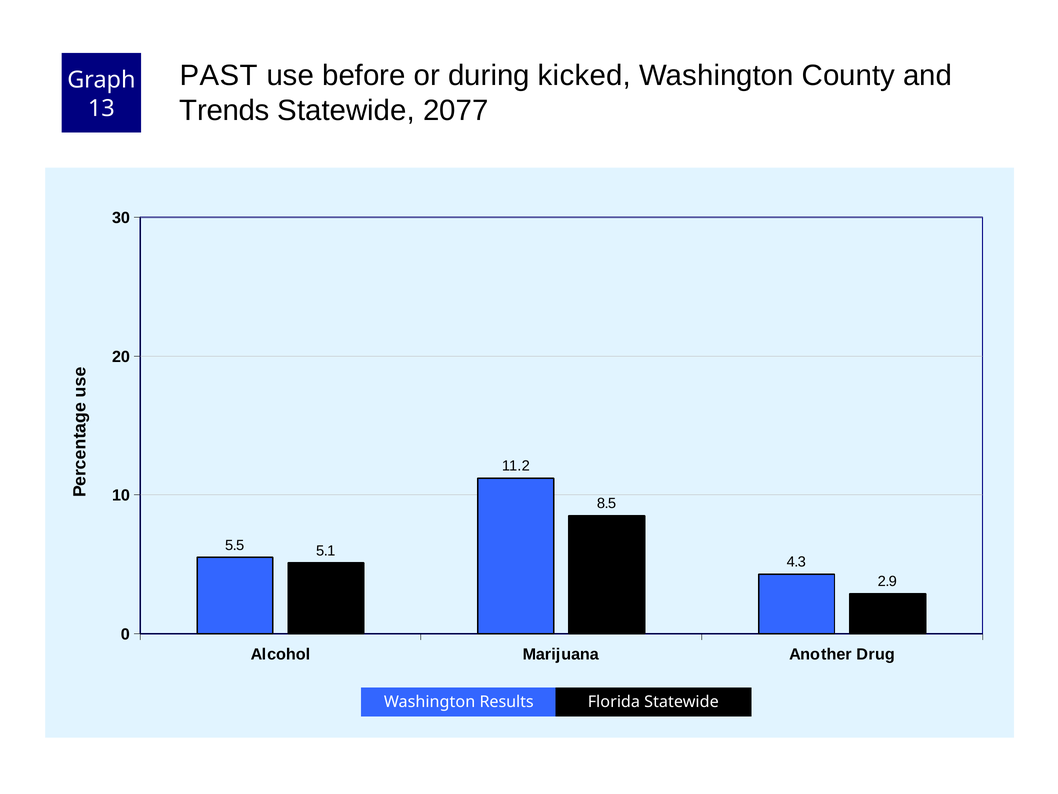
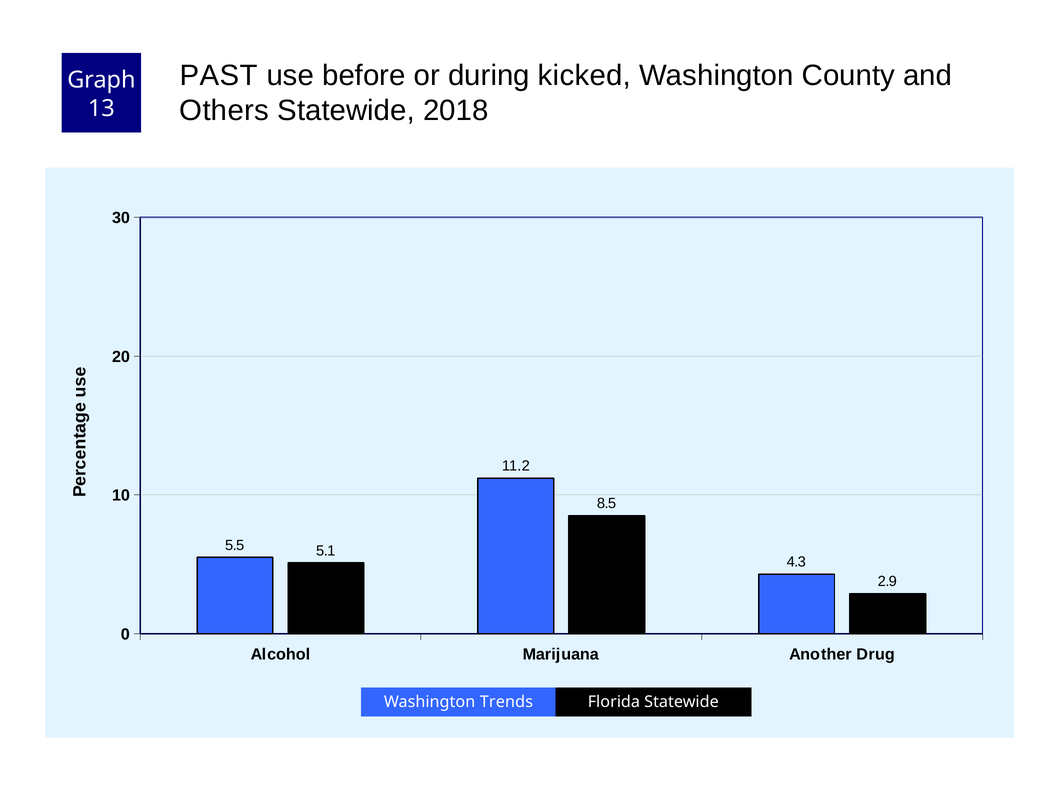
Trends: Trends -> Others
2077: 2077 -> 2018
Results: Results -> Trends
